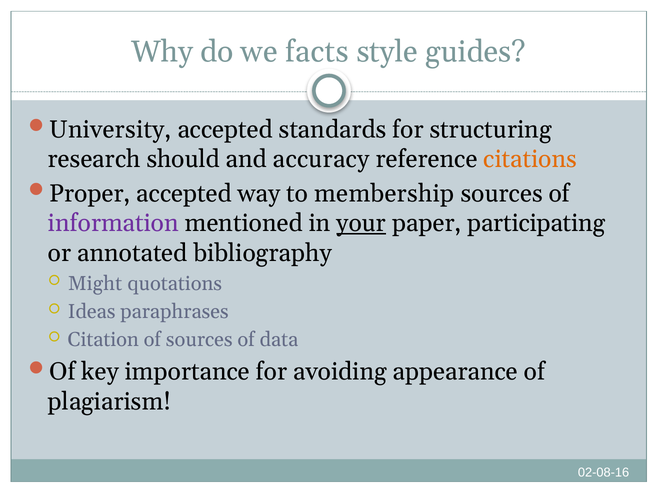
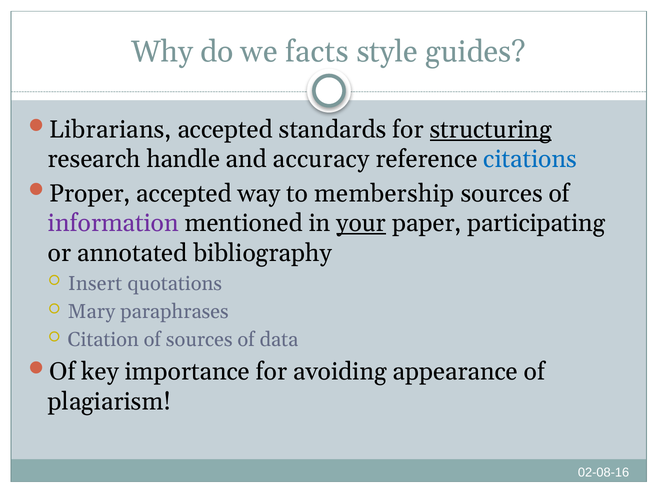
University: University -> Librarians
structuring underline: none -> present
should: should -> handle
citations colour: orange -> blue
Might: Might -> Insert
Ideas: Ideas -> Mary
